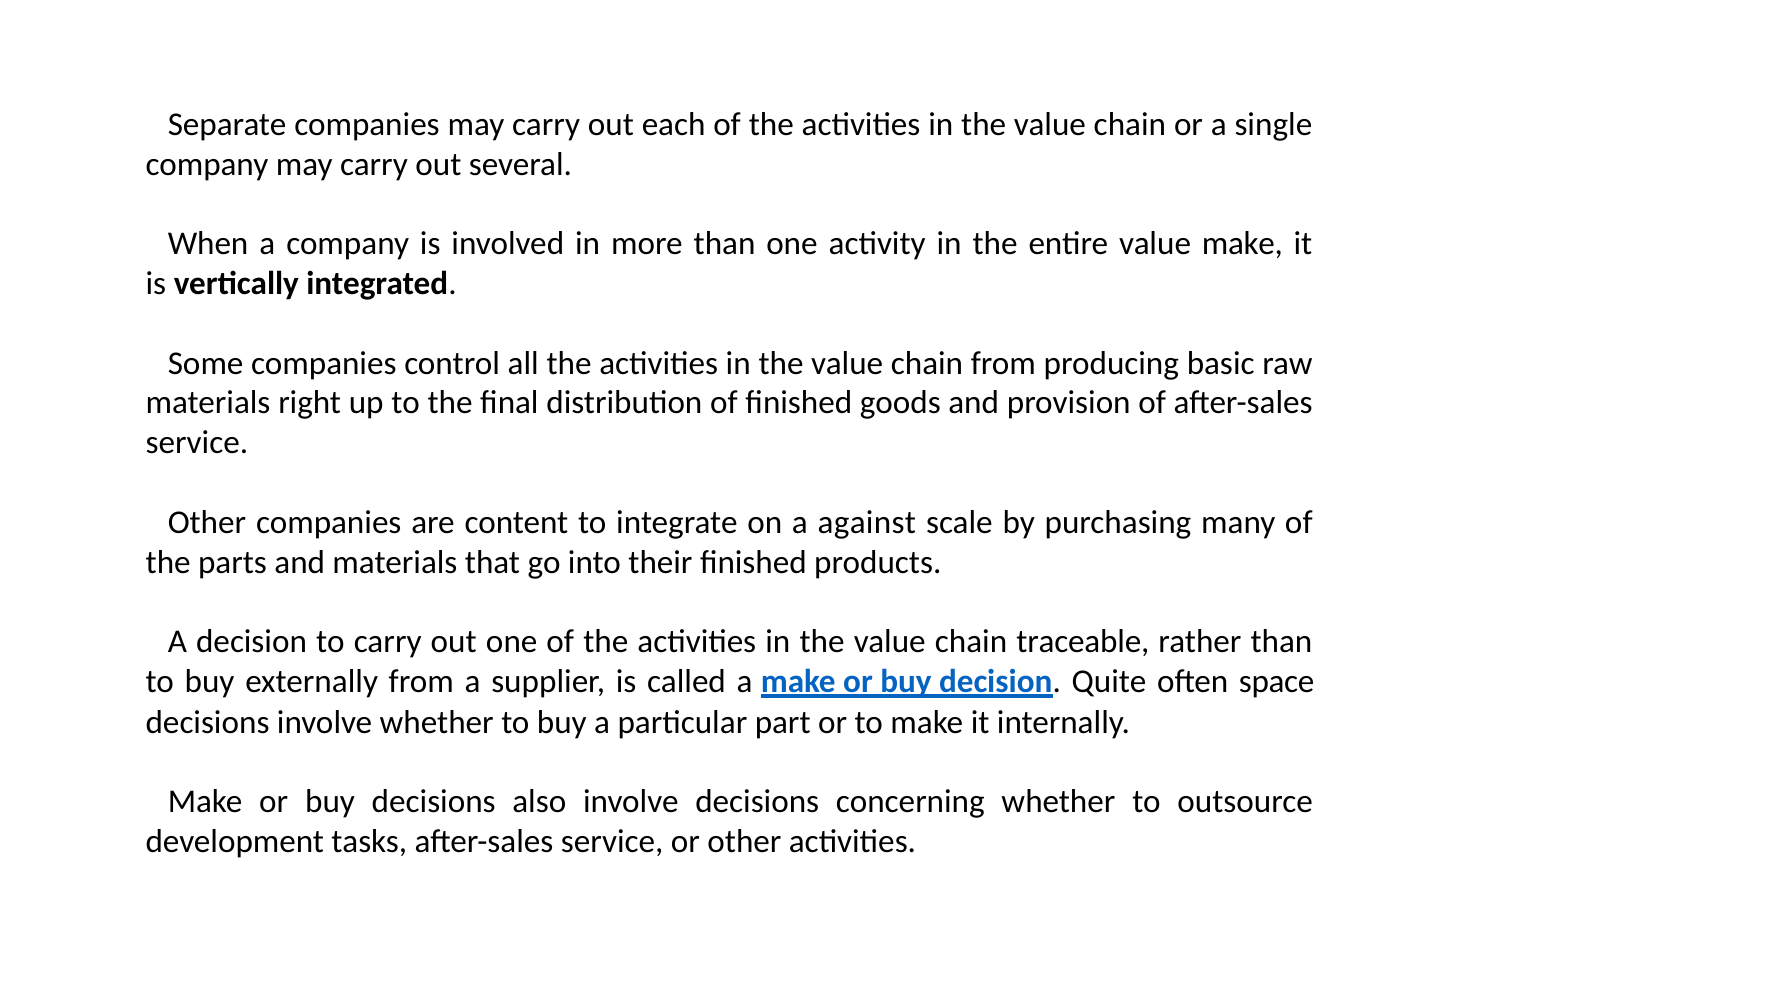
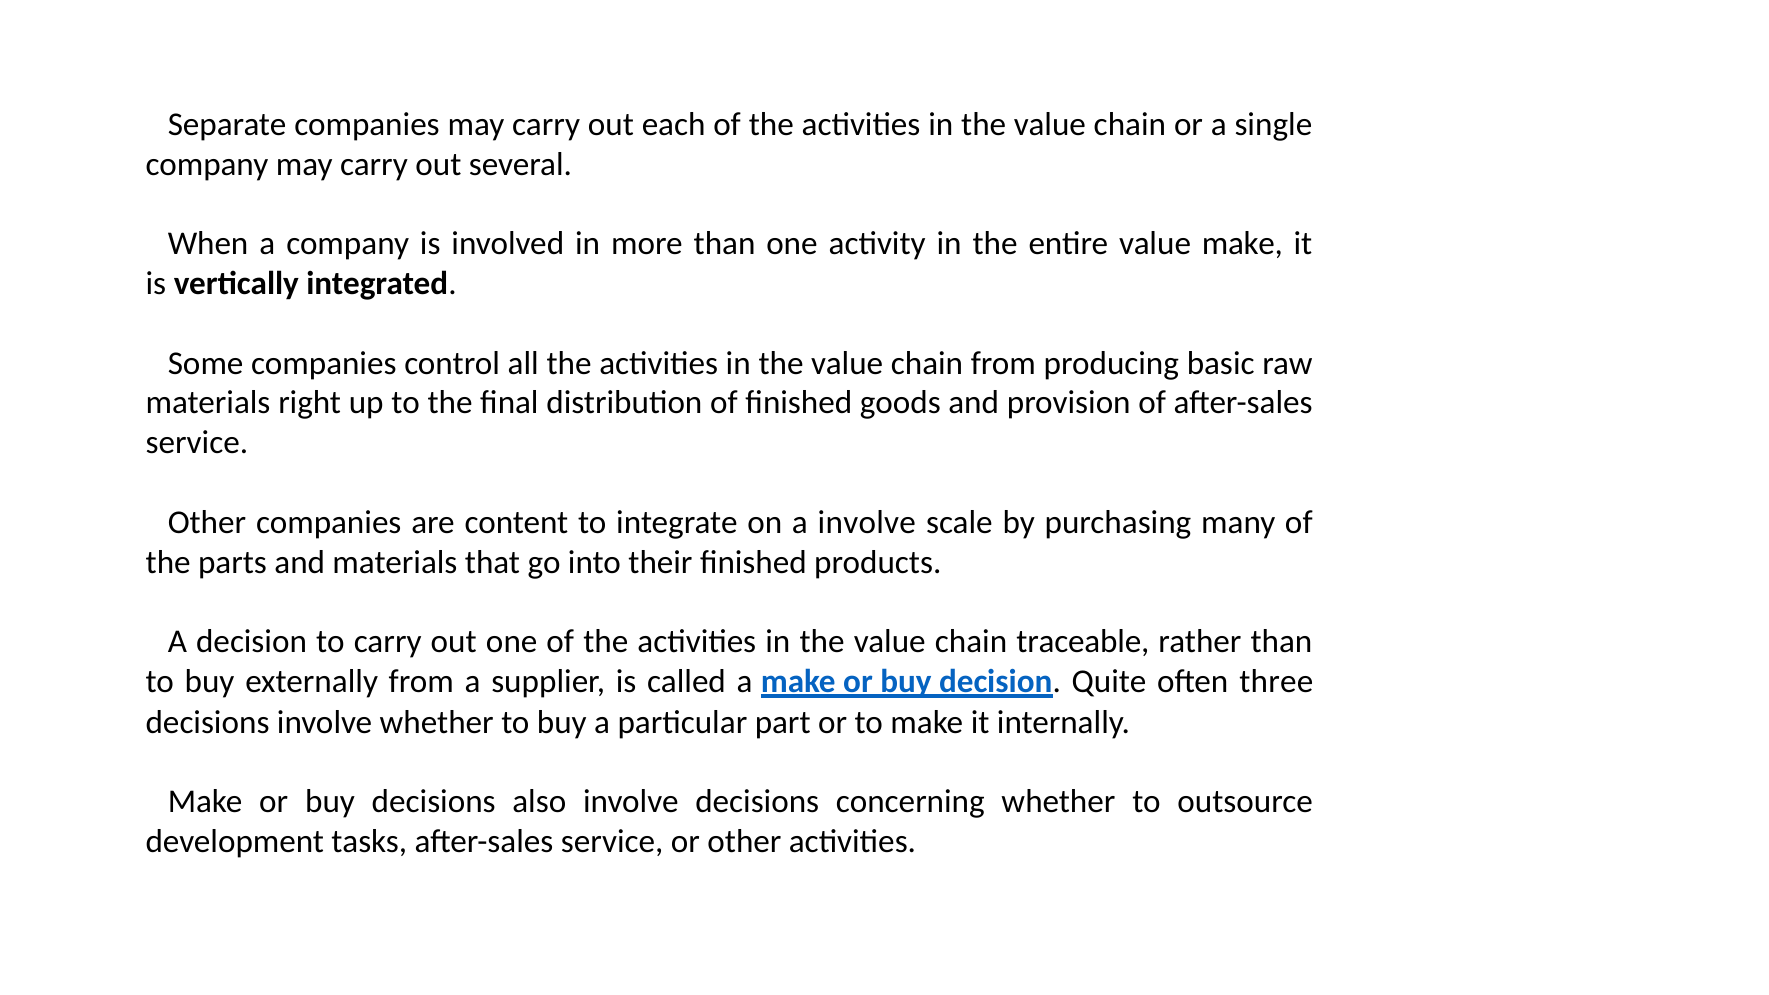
a against: against -> involve
space: space -> three
